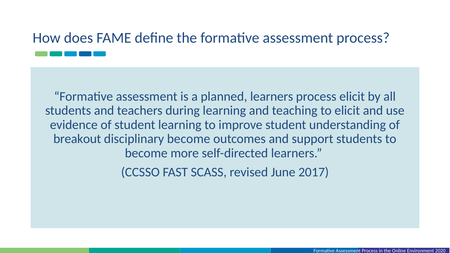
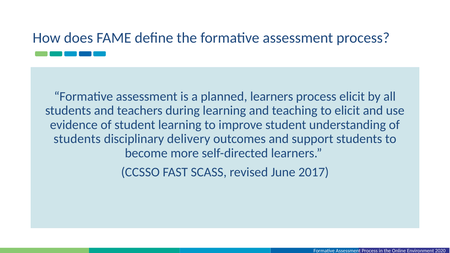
breakout at (77, 139): breakout -> students
disciplinary become: become -> delivery
